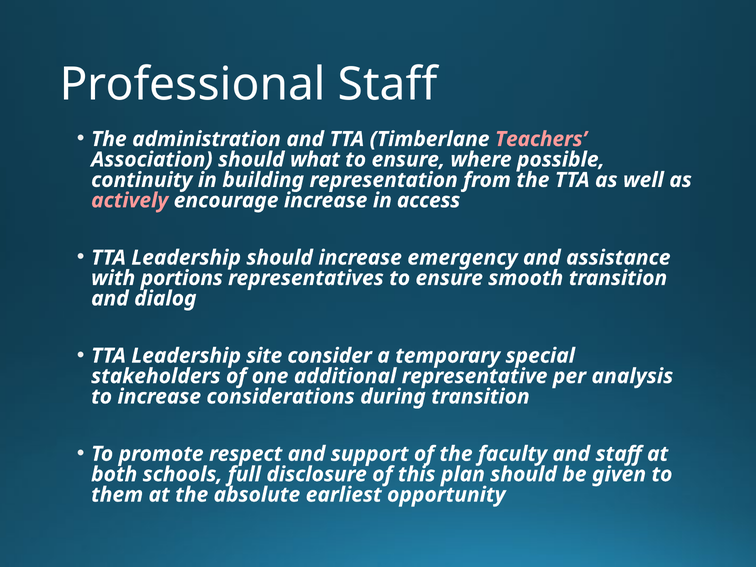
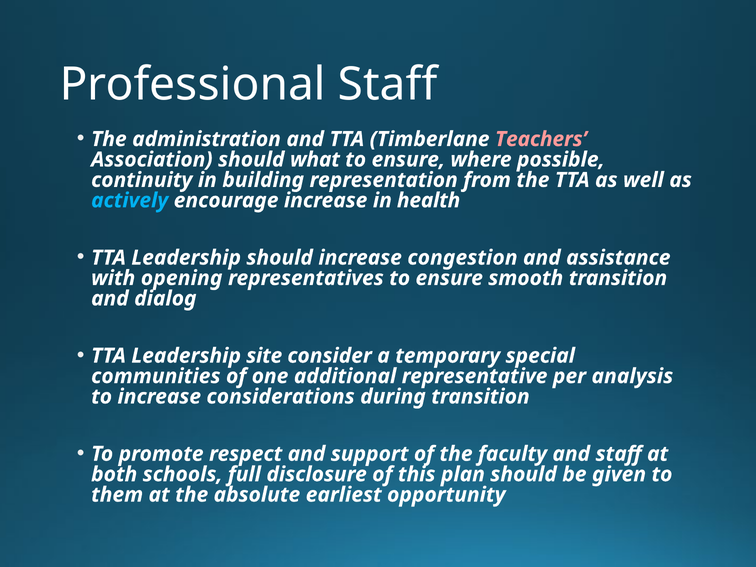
actively colour: pink -> light blue
access: access -> health
emergency: emergency -> congestion
portions: portions -> opening
stakeholders: stakeholders -> communities
